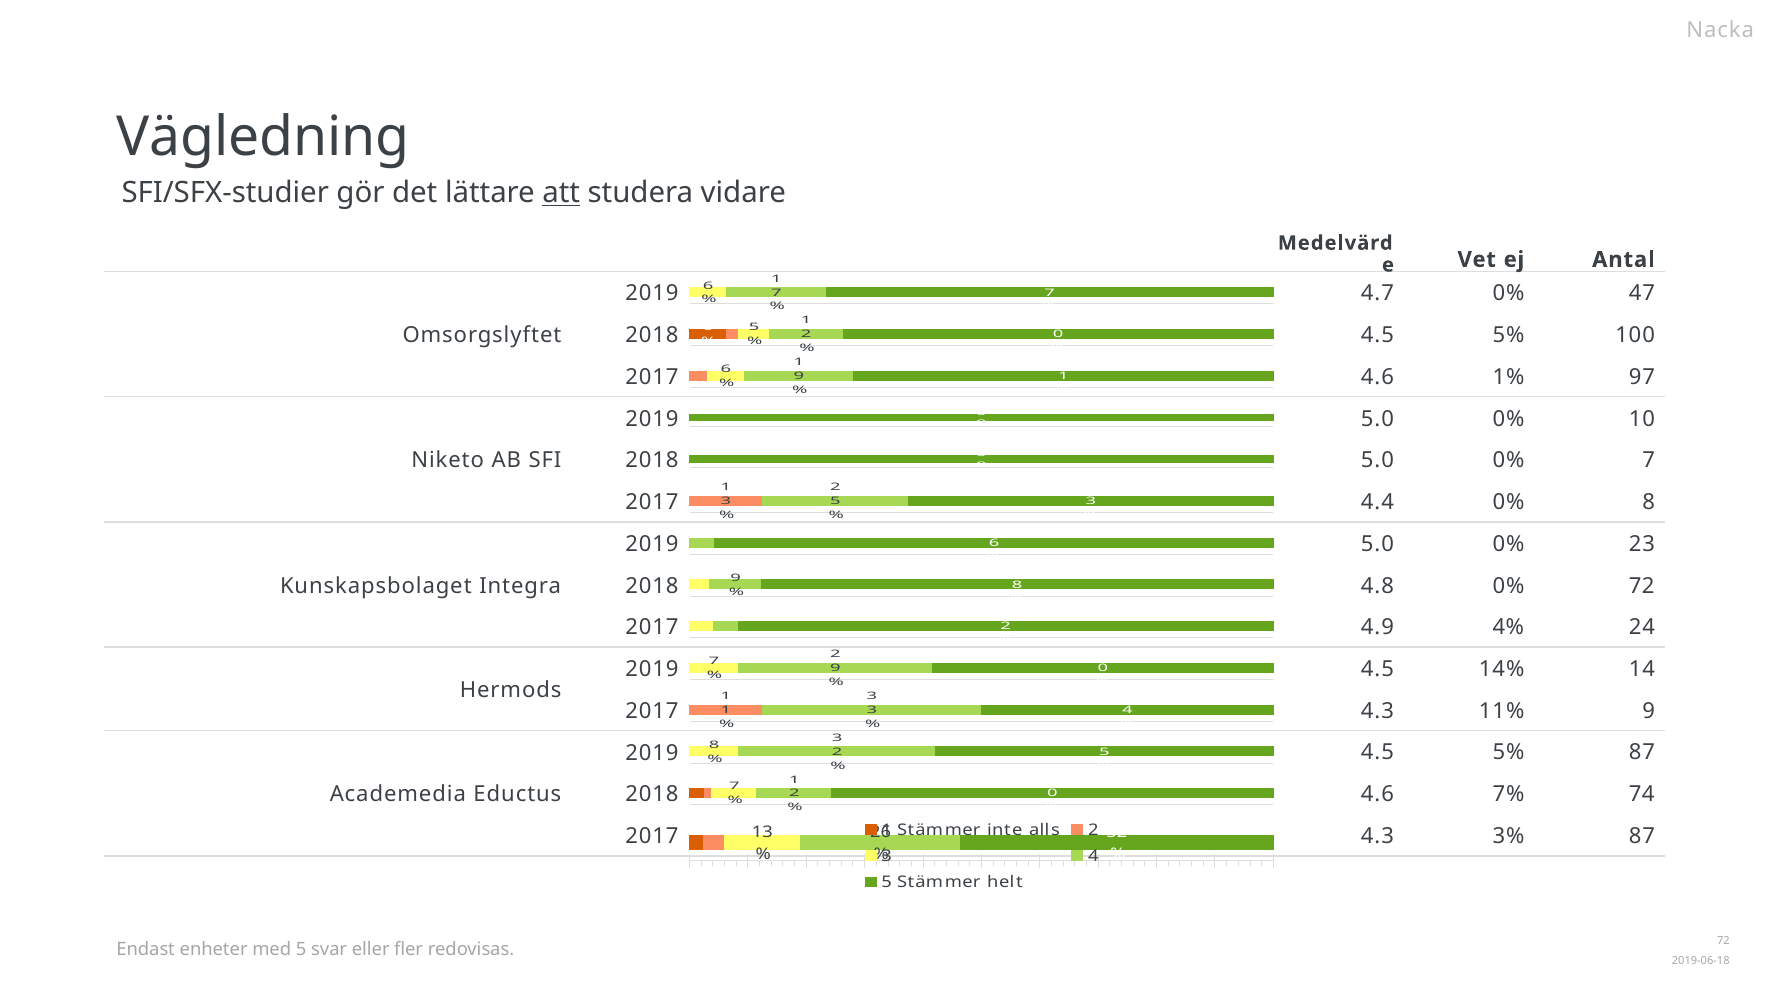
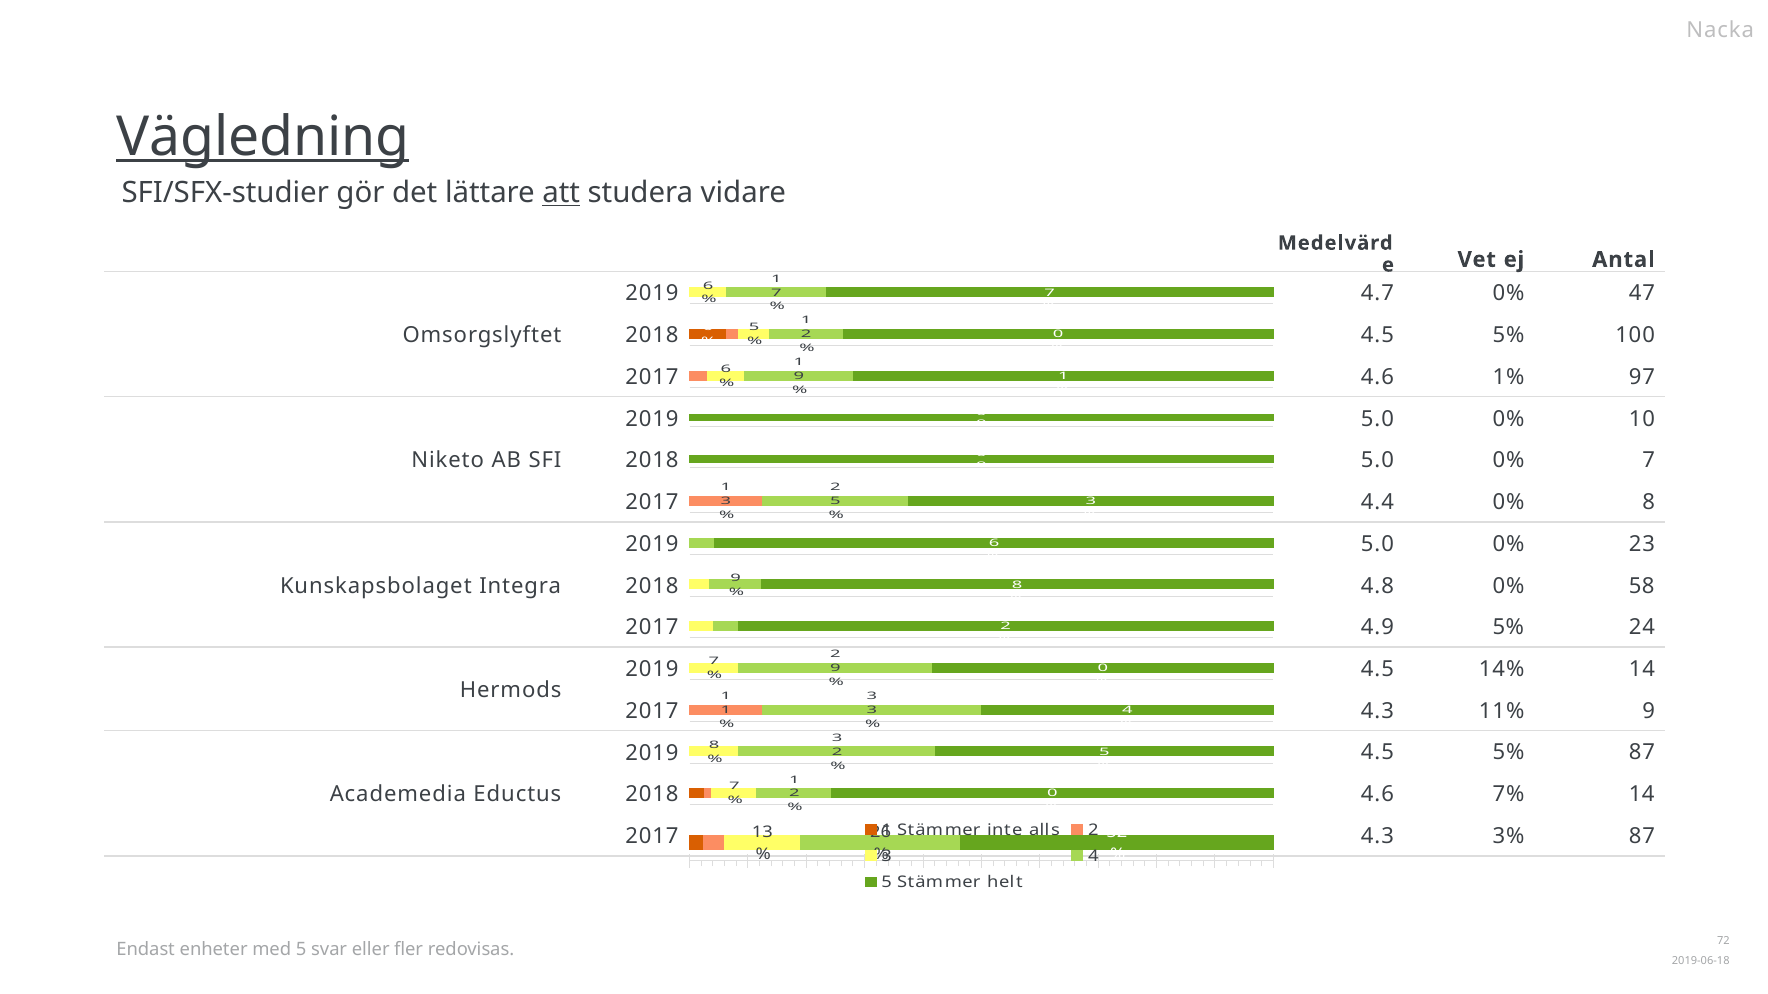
Vägledning underline: none -> present
0% 72: 72 -> 58
4.9 4%: 4% -> 5%
7% 74: 74 -> 14
